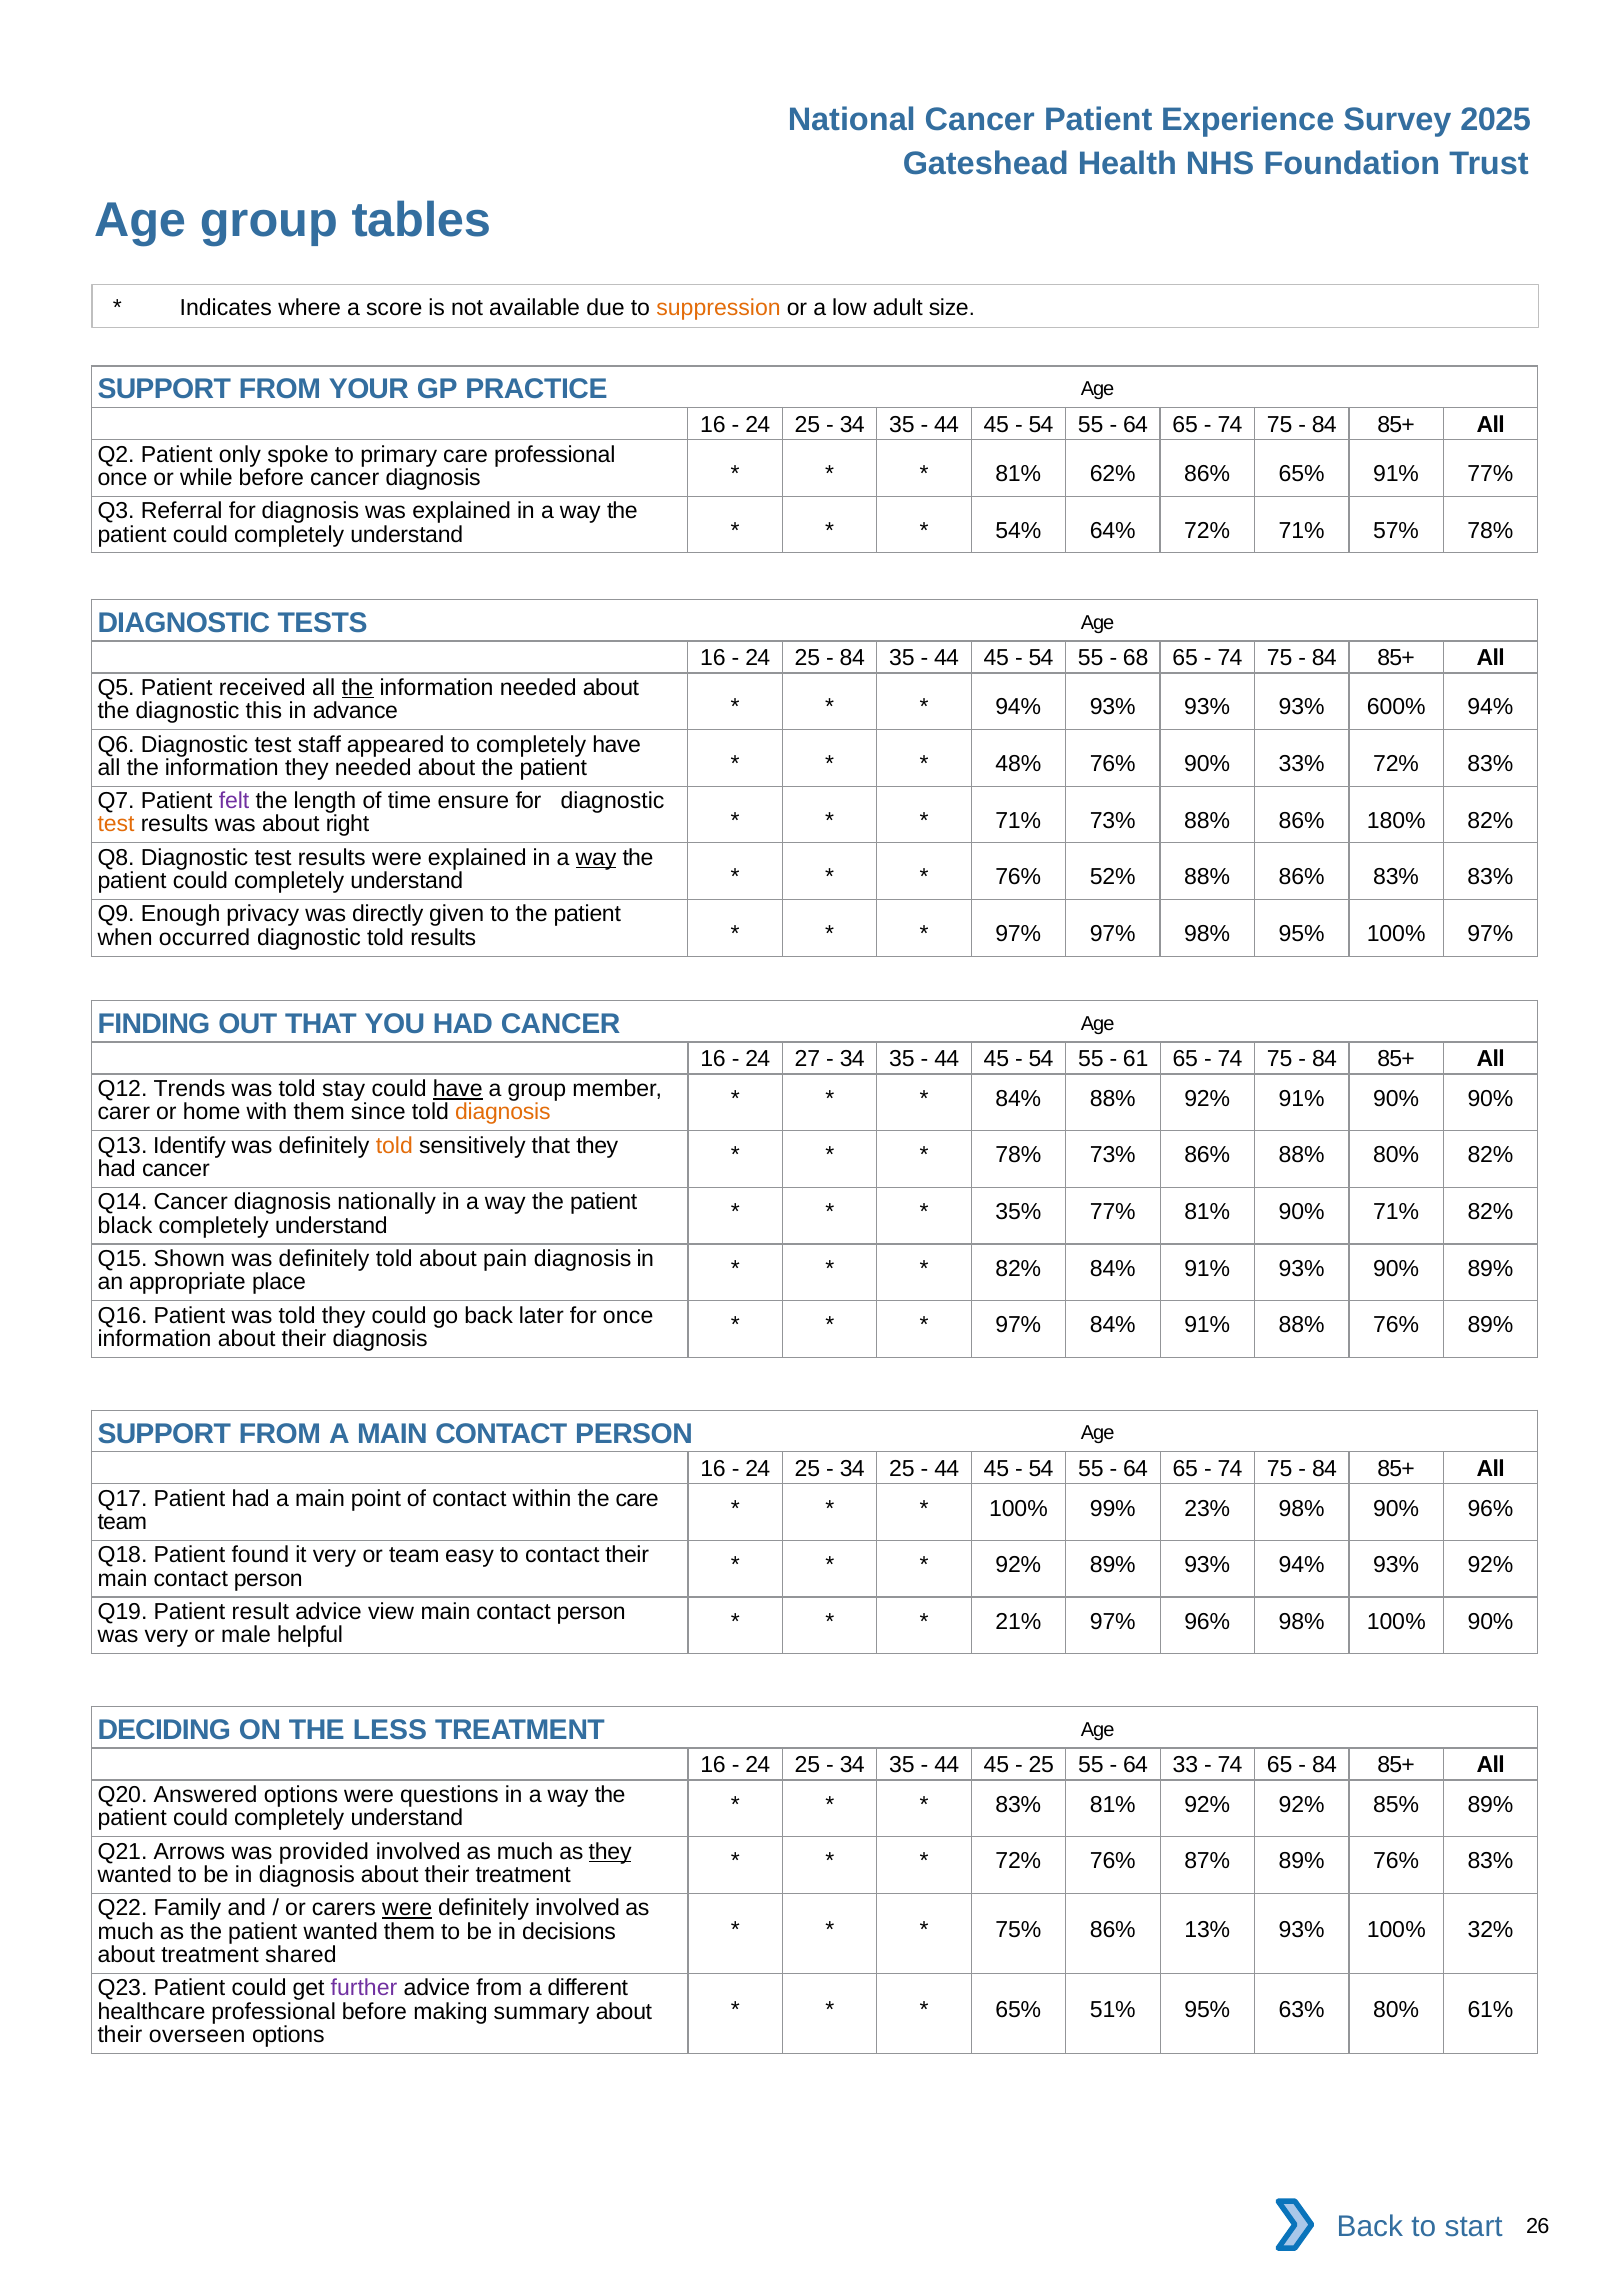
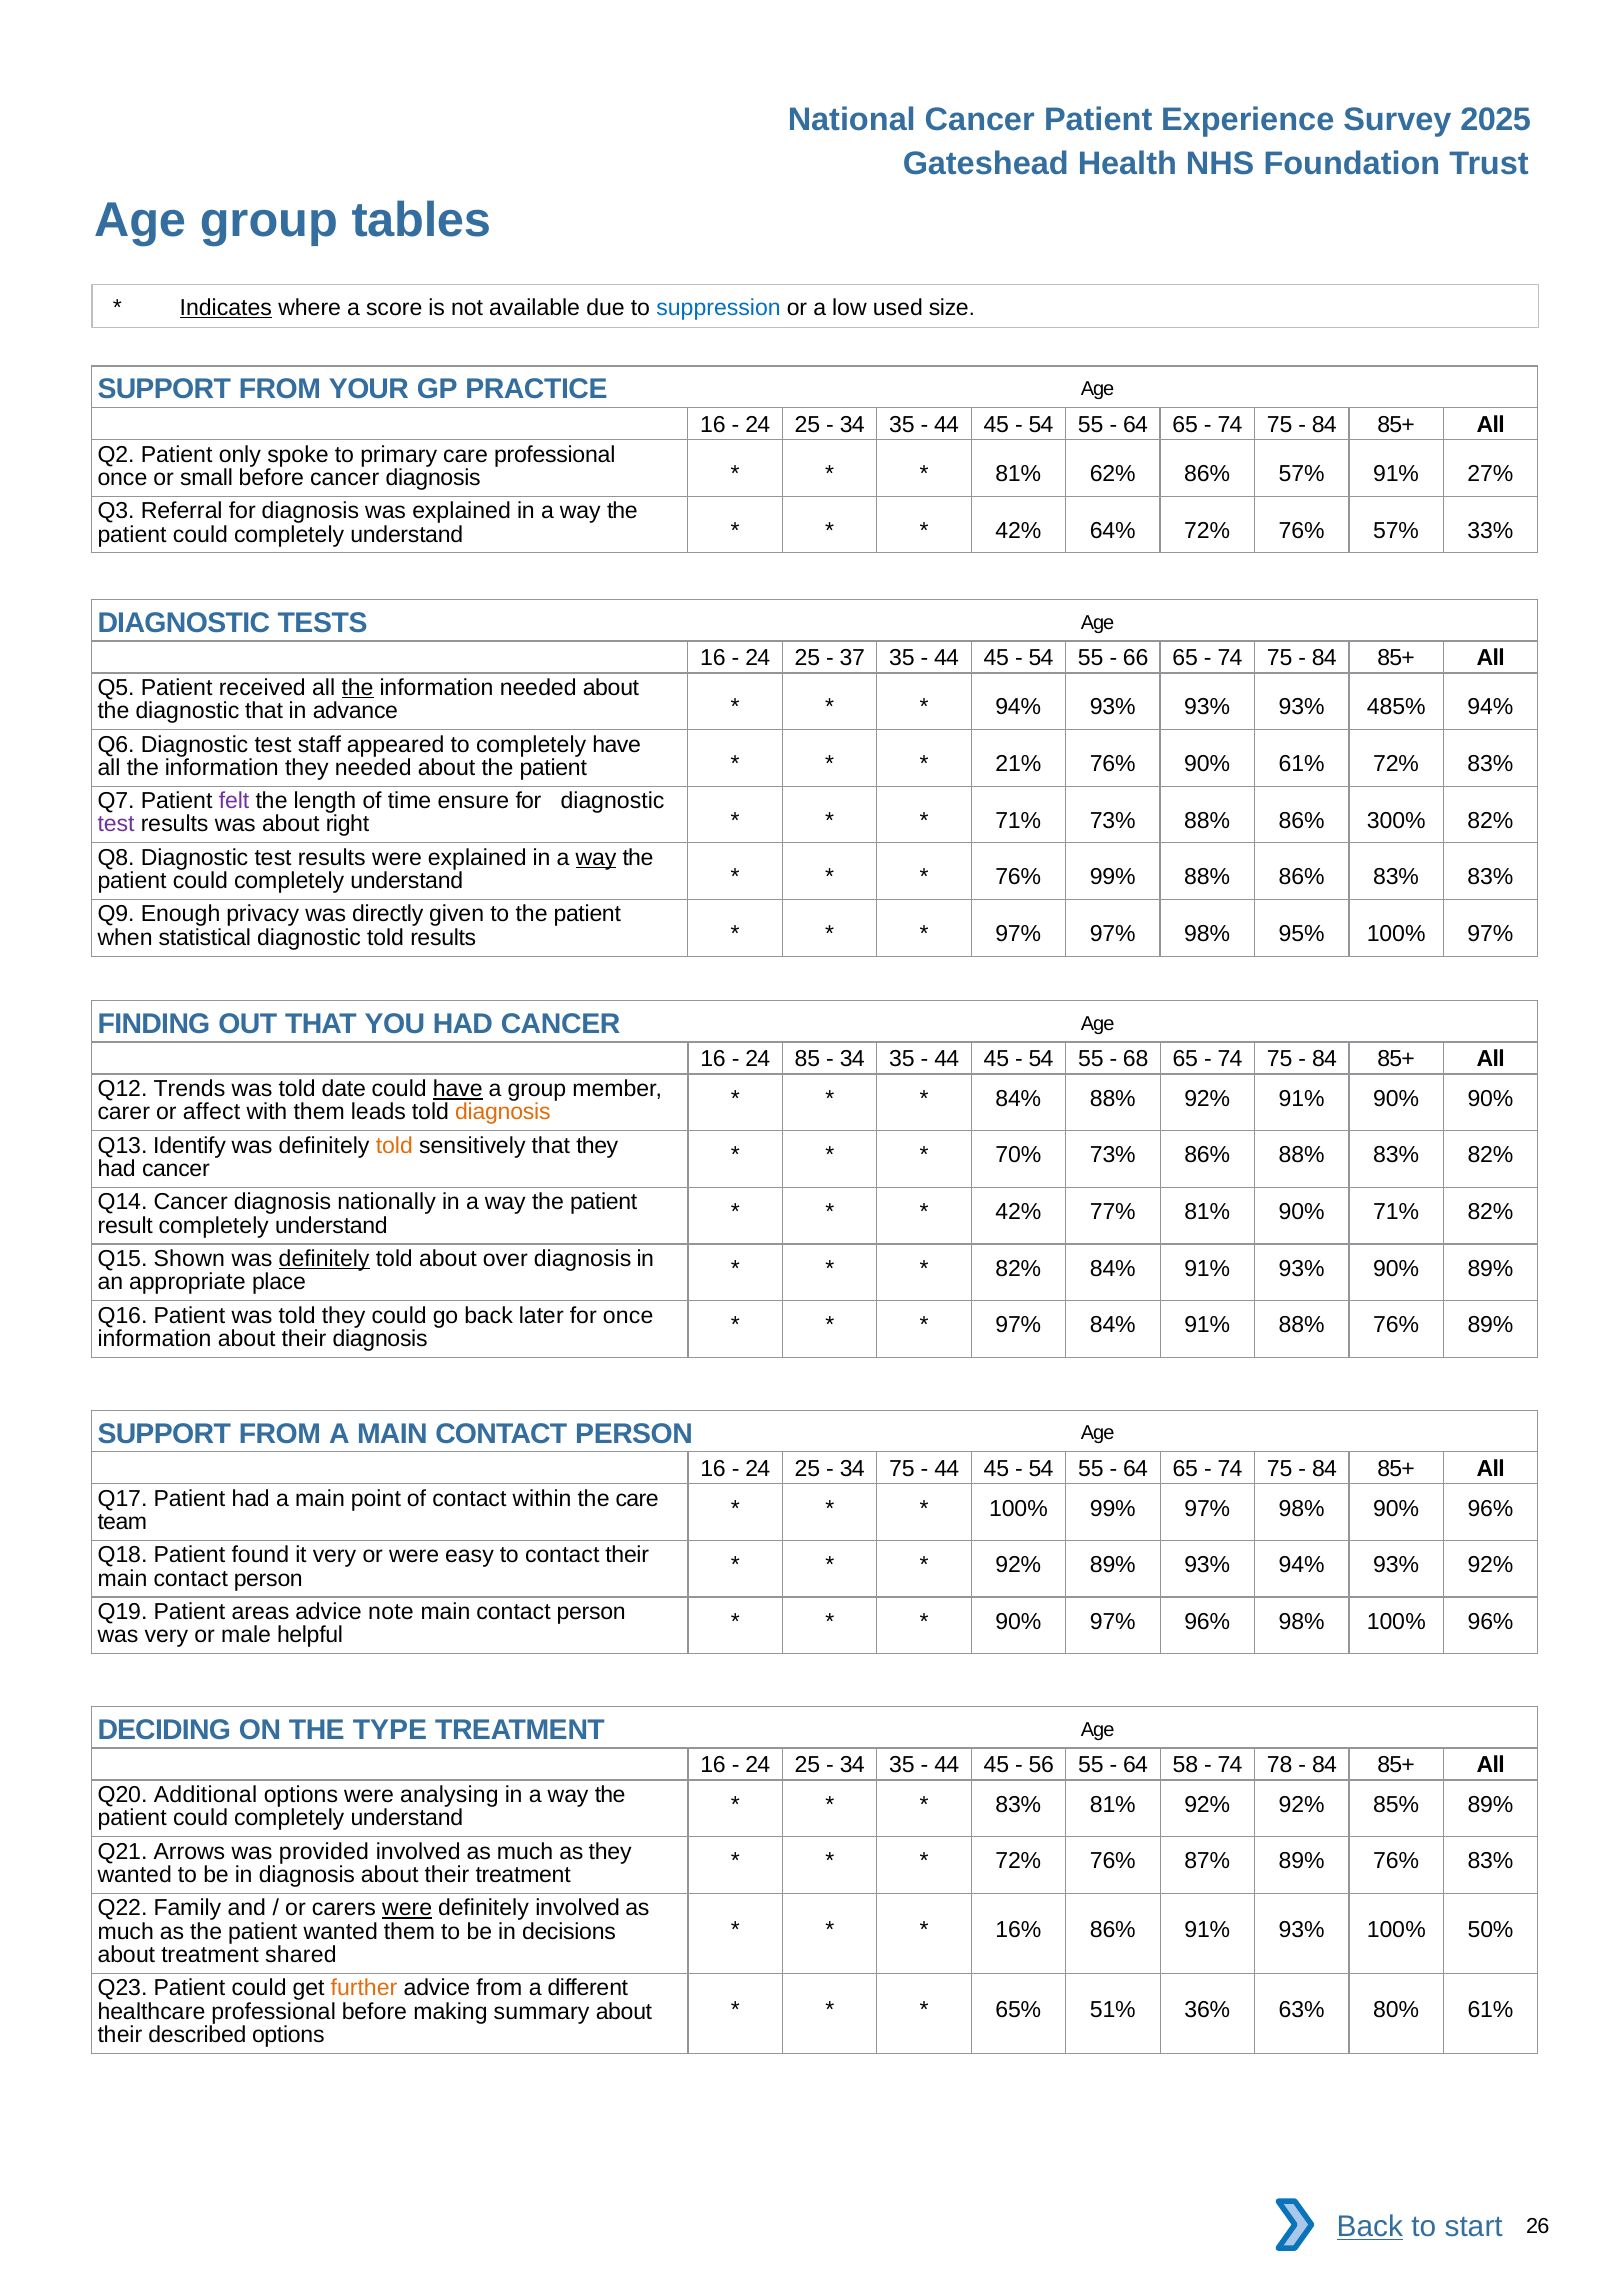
Indicates underline: none -> present
suppression colour: orange -> blue
adult: adult -> used
while: while -> small
86% 65%: 65% -> 57%
91% 77%: 77% -> 27%
54% at (1018, 530): 54% -> 42%
64% 72% 71%: 71% -> 76%
57% 78%: 78% -> 33%
84 at (852, 658): 84 -> 37
68: 68 -> 66
diagnostic this: this -> that
600%: 600% -> 485%
48%: 48% -> 21%
90% 33%: 33% -> 61%
test at (116, 824) colour: orange -> purple
180%: 180% -> 300%
76% 52%: 52% -> 99%
occurred: occurred -> statistical
27: 27 -> 85
61: 61 -> 68
stay: stay -> date
home: home -> affect
since: since -> leads
78% at (1018, 1155): 78% -> 70%
88% 80%: 80% -> 83%
35% at (1018, 1212): 35% -> 42%
black: black -> result
definitely at (324, 1259) underline: none -> present
pain: pain -> over
34 25: 25 -> 75
99% 23%: 23% -> 97%
or team: team -> were
result: result -> areas
view: view -> note
21% at (1018, 1621): 21% -> 90%
100% 90%: 90% -> 96%
LESS: LESS -> TYPE
25 at (1041, 1765): 25 -> 56
33: 33 -> 58
74 65: 65 -> 78
Answered: Answered -> Additional
questions: questions -> analysing
they at (610, 1851) underline: present -> none
75%: 75% -> 16%
86% 13%: 13% -> 91%
32%: 32% -> 50%
further colour: purple -> orange
51% 95%: 95% -> 36%
overseen: overseen -> described
Back at (1370, 2226) underline: none -> present
